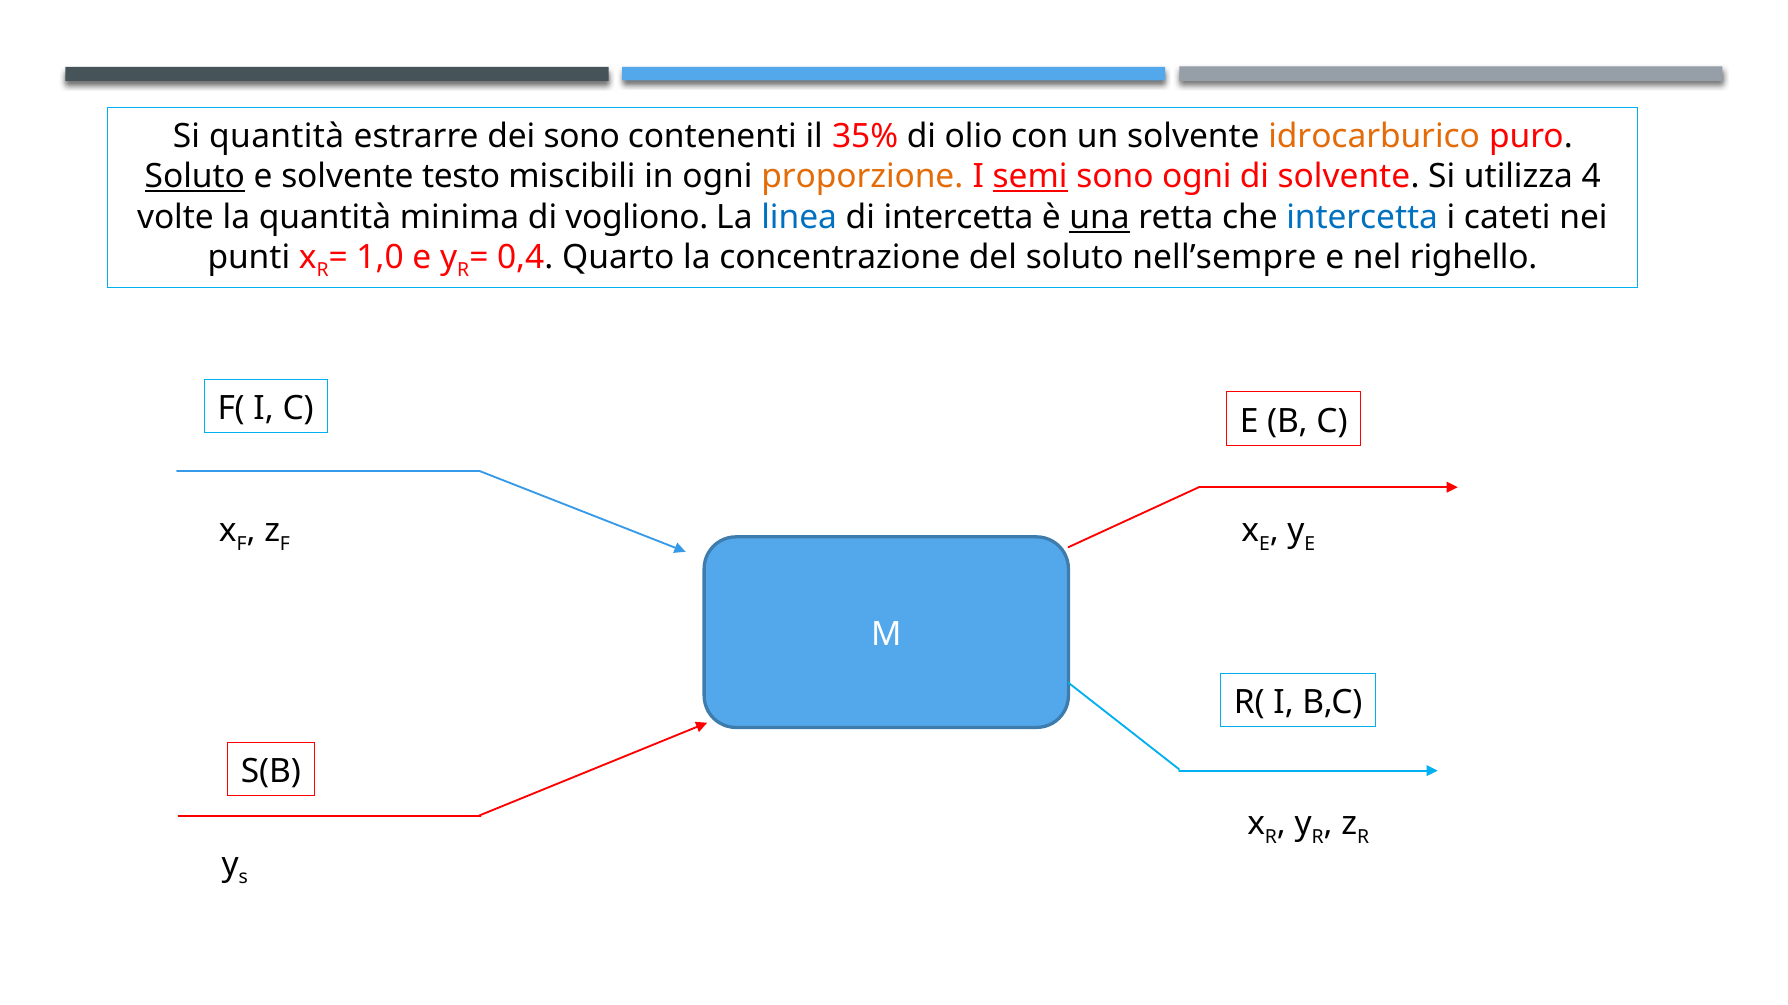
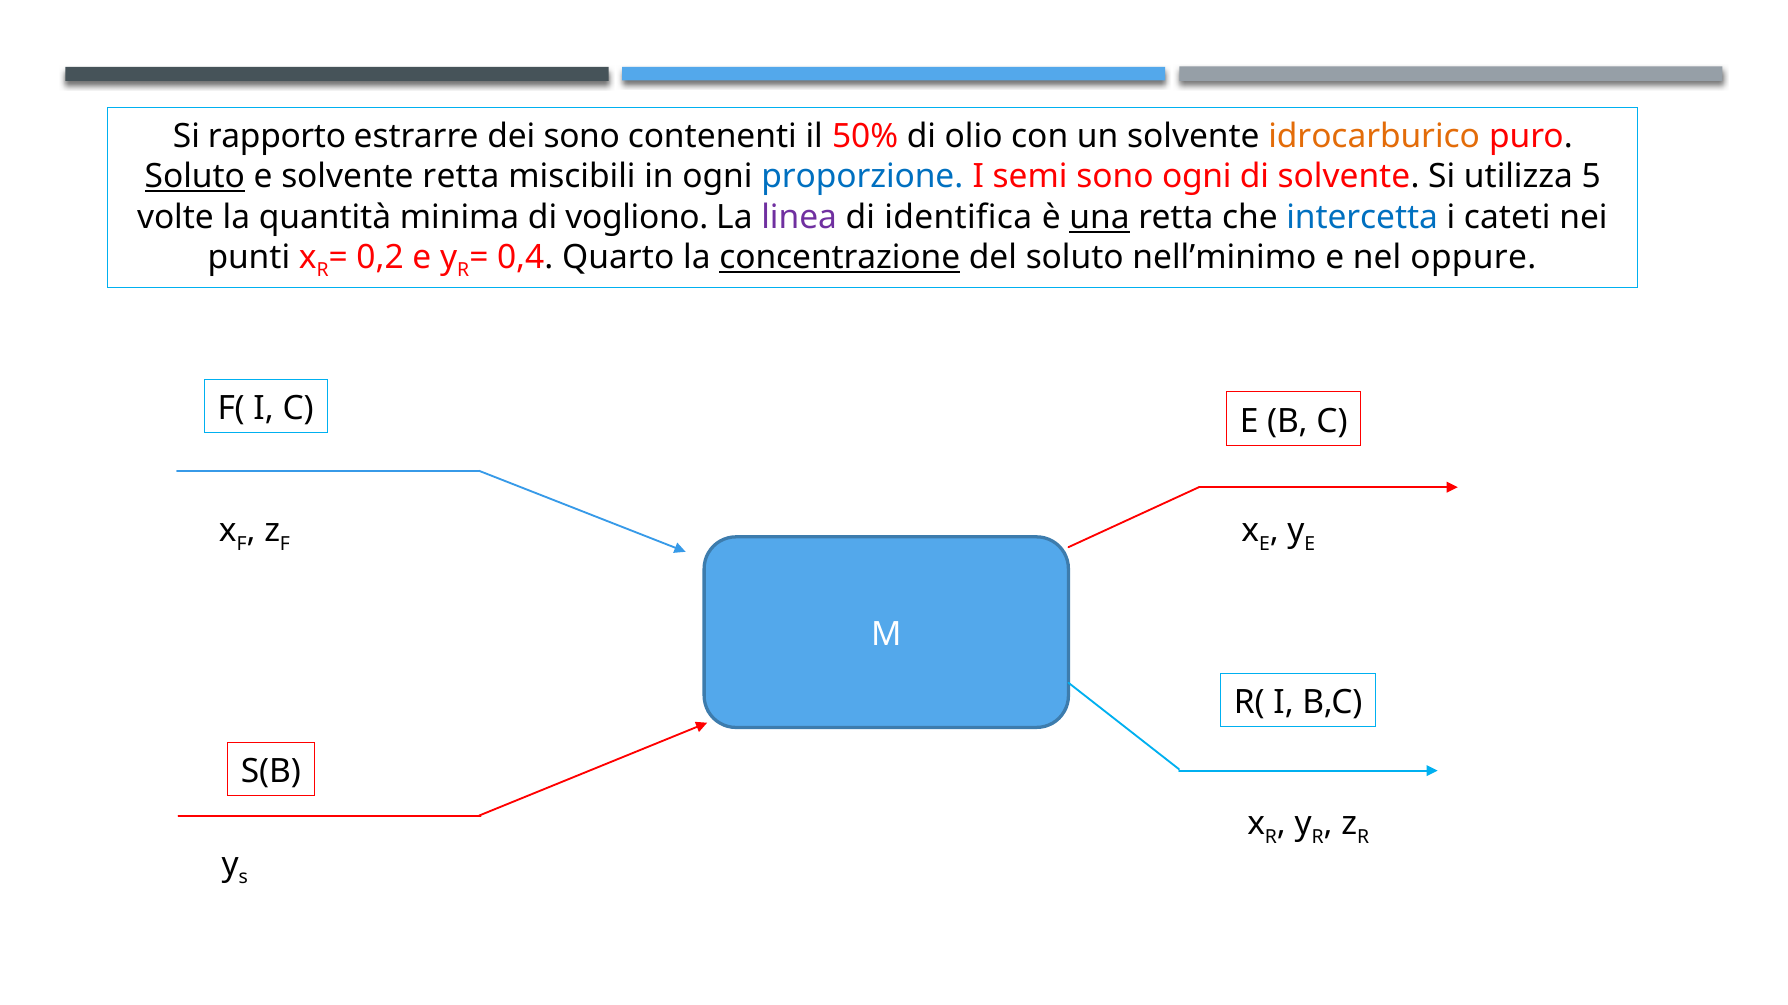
Si quantità: quantità -> rapporto
35%: 35% -> 50%
solvente testo: testo -> retta
proporzione colour: orange -> blue
semi underline: present -> none
4: 4 -> 5
linea colour: blue -> purple
di intercetta: intercetta -> identifica
1,0: 1,0 -> 0,2
concentrazione underline: none -> present
nell’sempre: nell’sempre -> nell’minimo
righello: righello -> oppure
